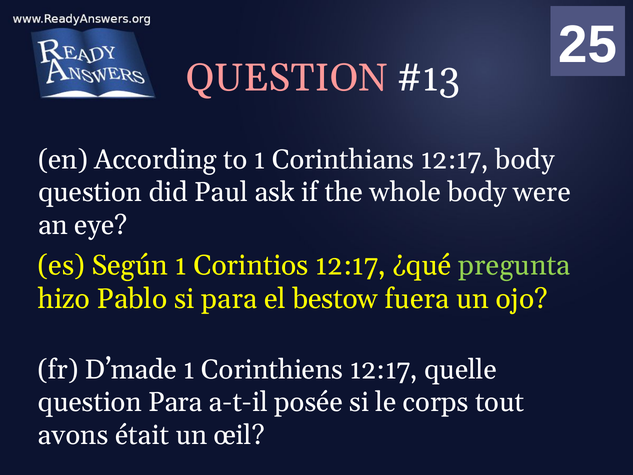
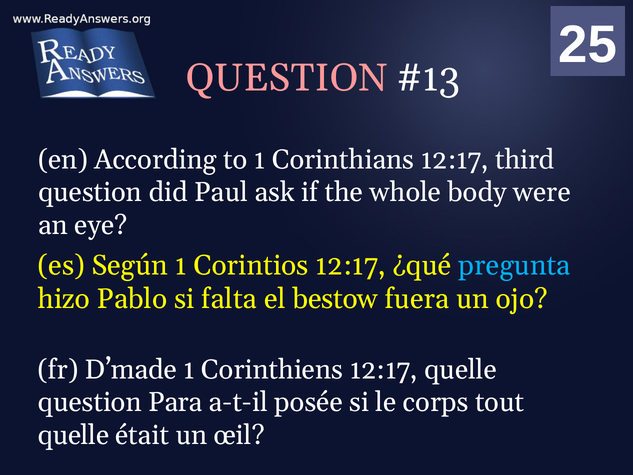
12:17 body: body -> third
pregunta colour: light green -> light blue
si para: para -> falta
avons at (73, 435): avons -> quelle
